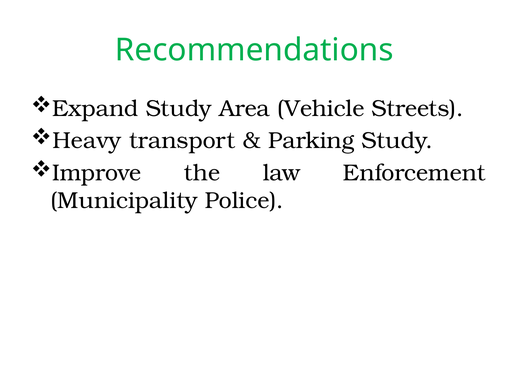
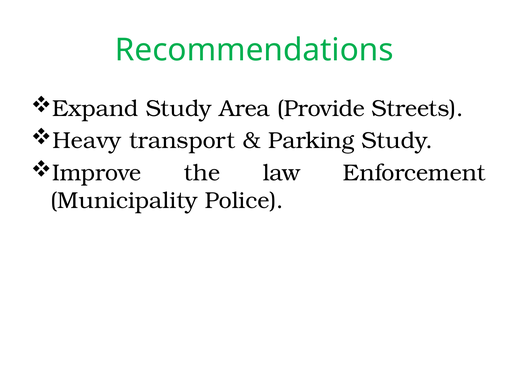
Vehicle: Vehicle -> Provide
